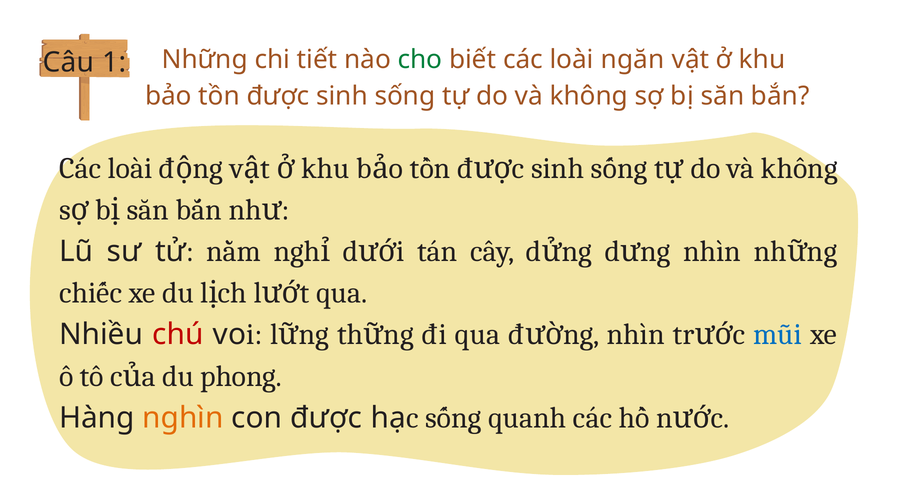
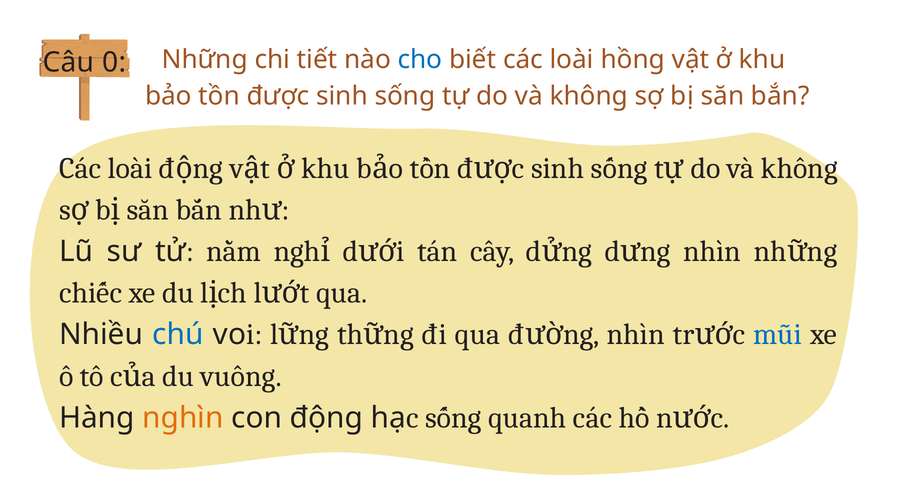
1: 1 -> 0
cho colour: green -> blue
ngăn: ngăn -> hồng
chú colour: red -> blue
phong: phong -> vuông
con được: được -> động
